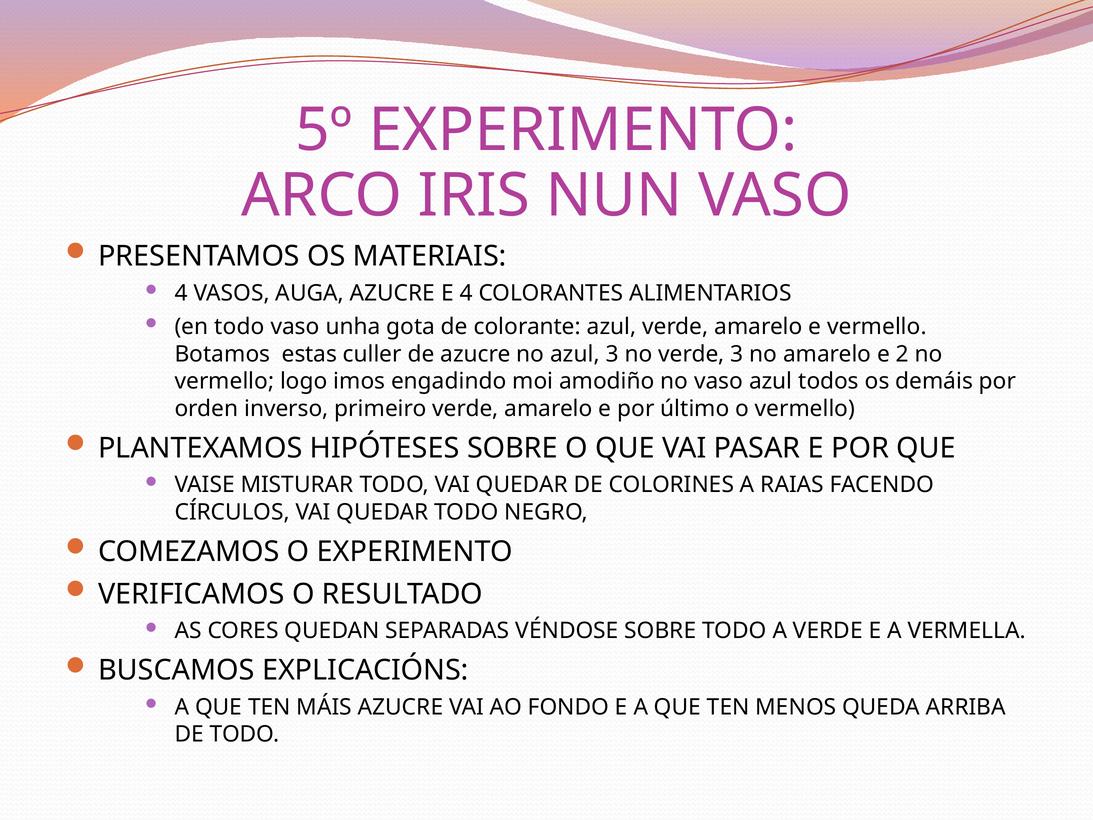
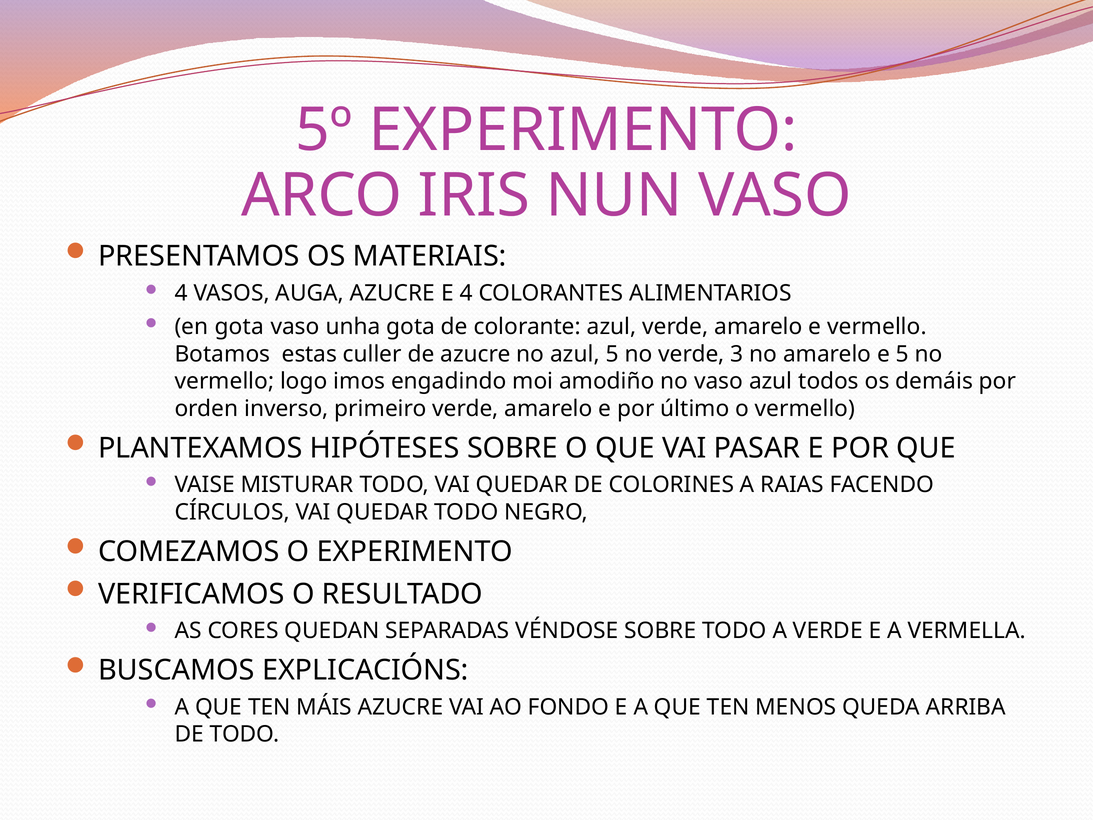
en todo: todo -> gota
azul 3: 3 -> 5
e 2: 2 -> 5
